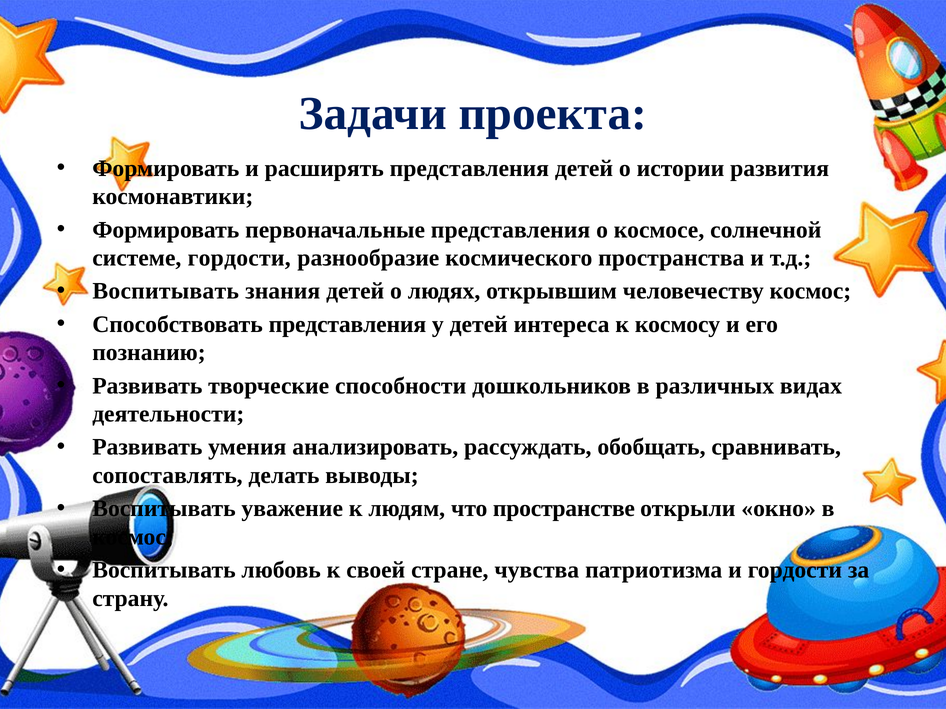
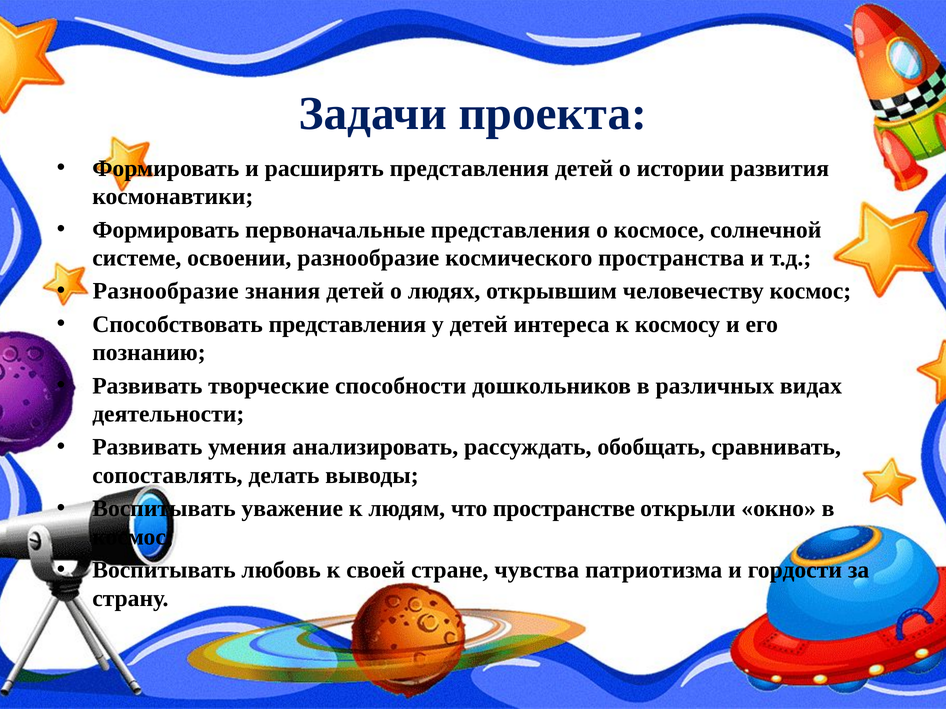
системе гордости: гордости -> освоении
Воспитывать at (166, 291): Воспитывать -> Разнообразие
